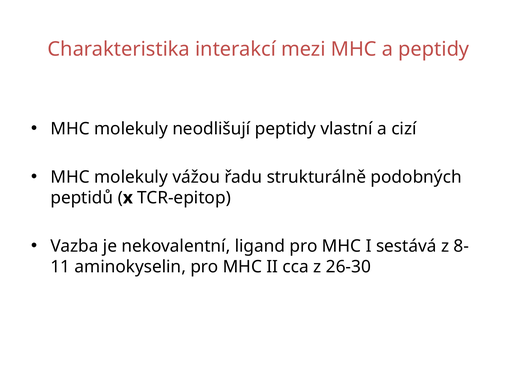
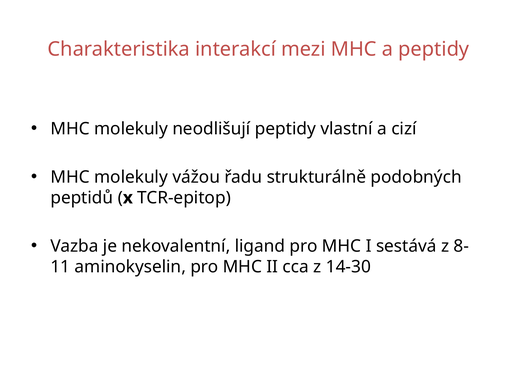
26-30: 26-30 -> 14-30
